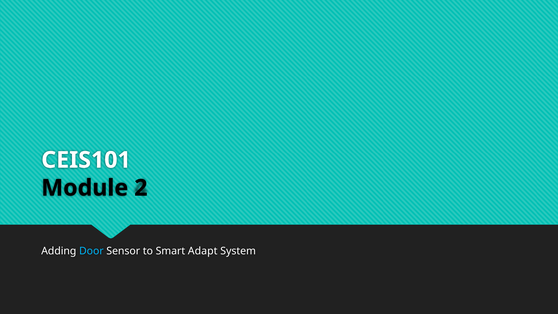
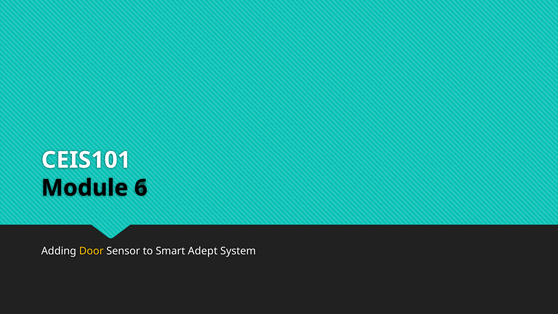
2: 2 -> 6
Door colour: light blue -> yellow
Adapt: Adapt -> Adept
